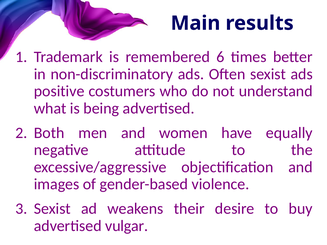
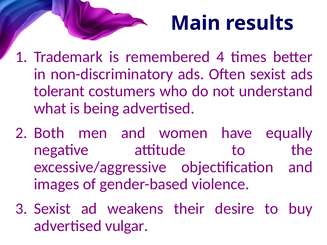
6: 6 -> 4
positive: positive -> tolerant
